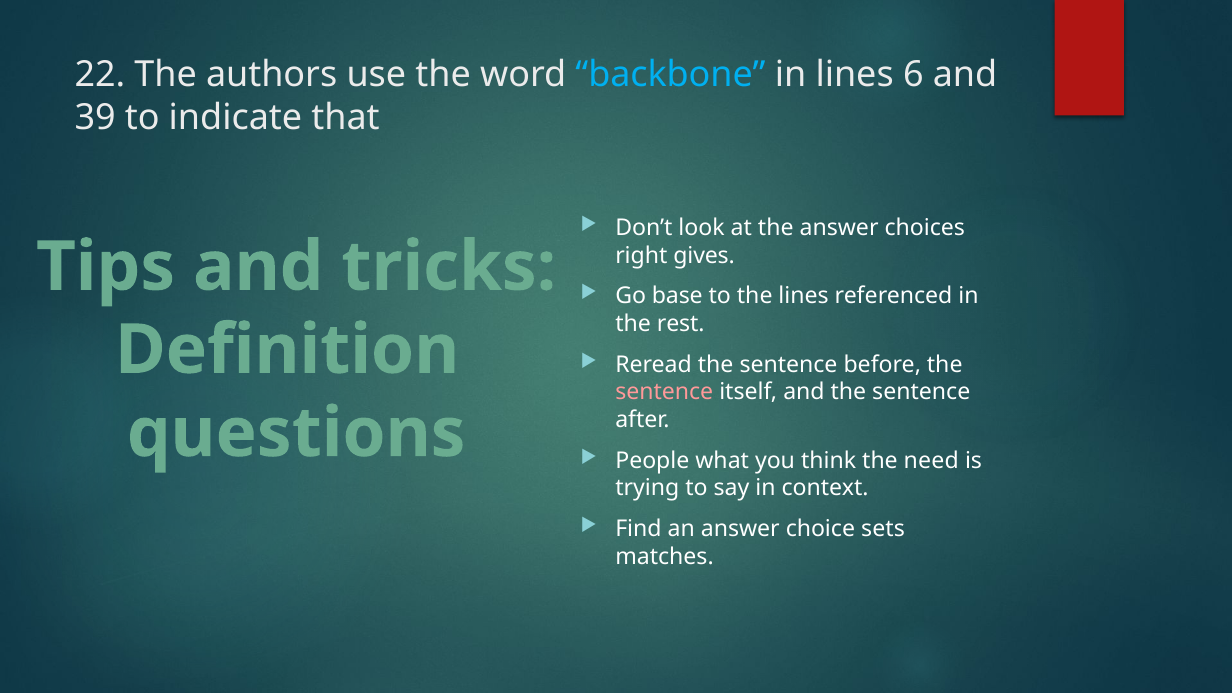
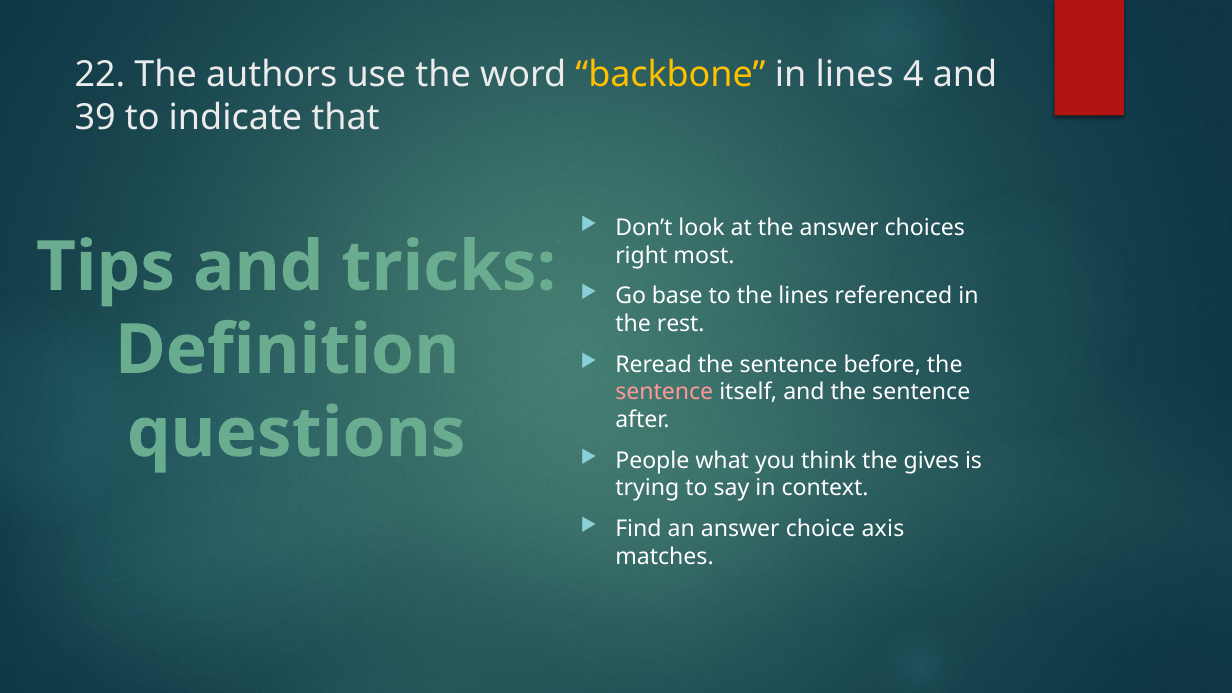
backbone colour: light blue -> yellow
6: 6 -> 4
gives: gives -> most
need: need -> gives
sets: sets -> axis
